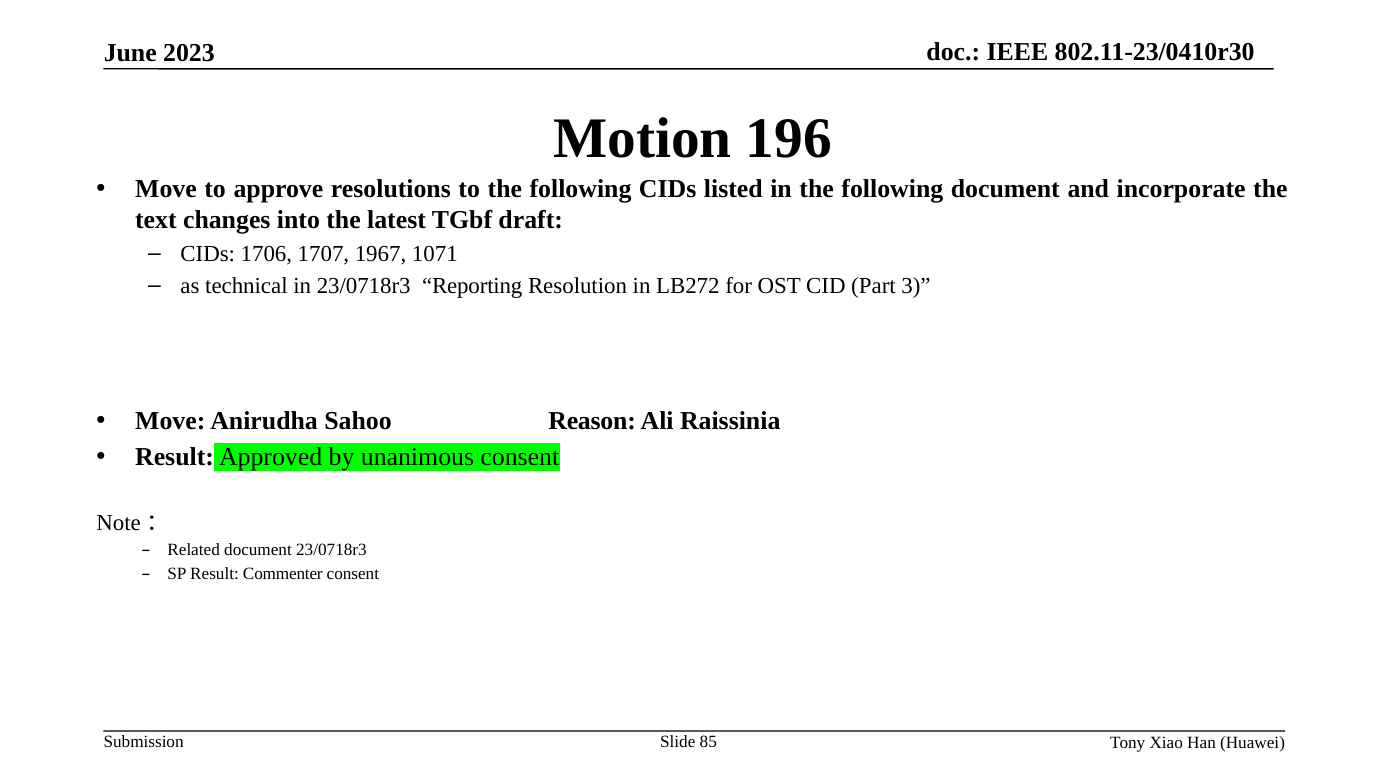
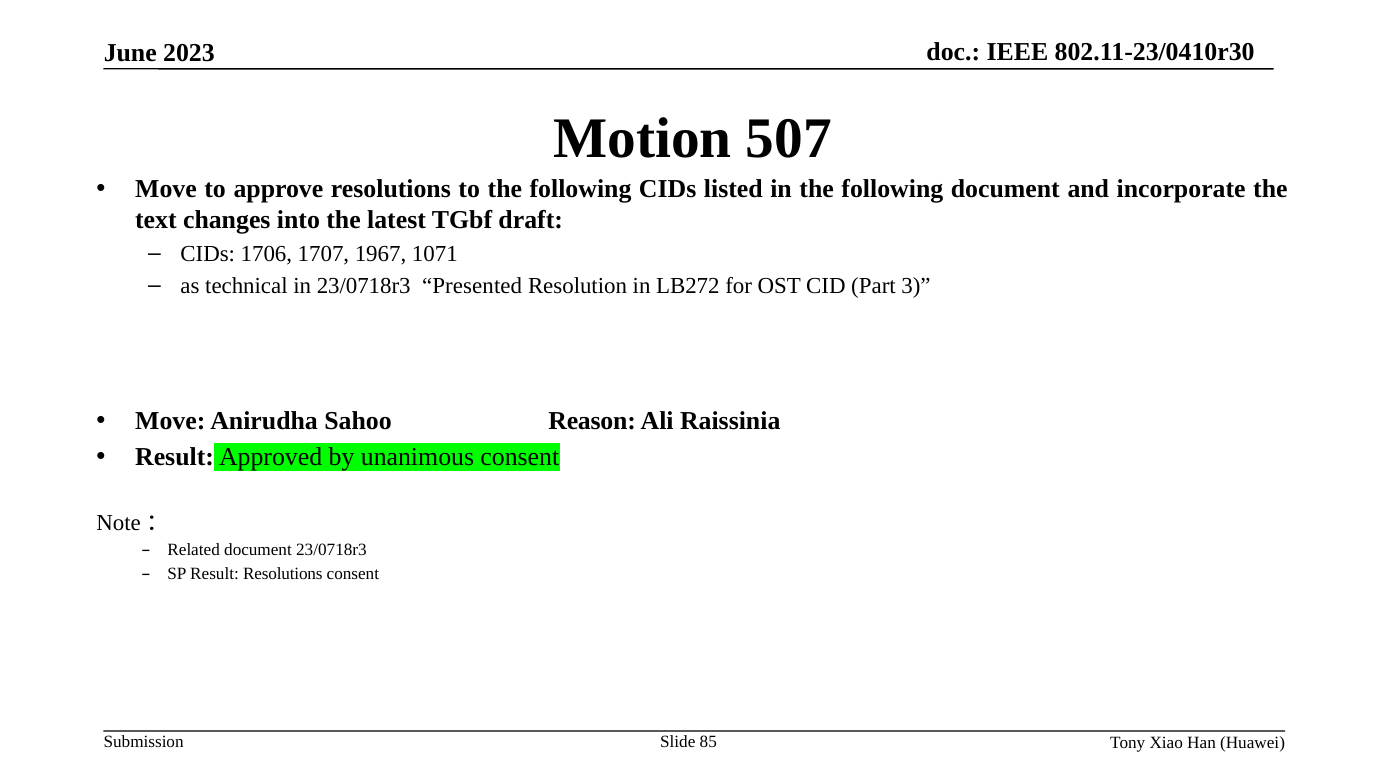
196: 196 -> 507
Reporting: Reporting -> Presented
Result Commenter: Commenter -> Resolutions
